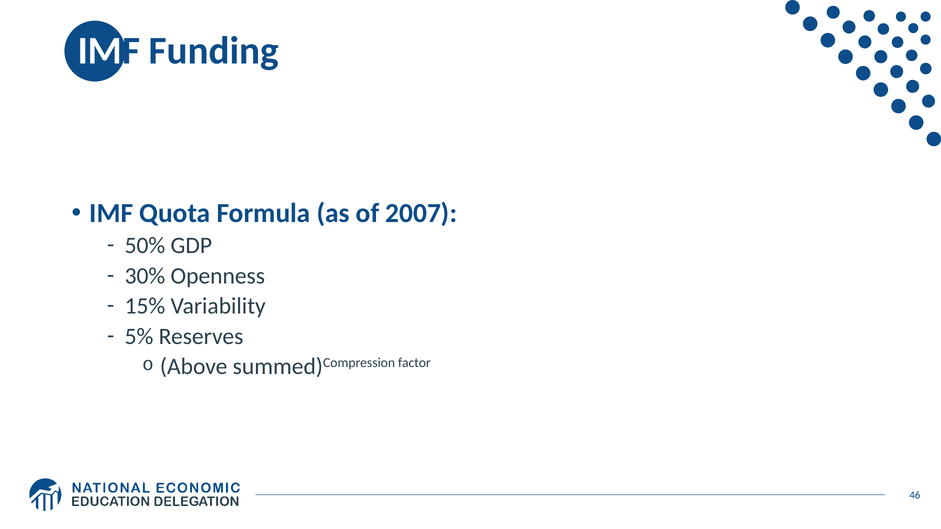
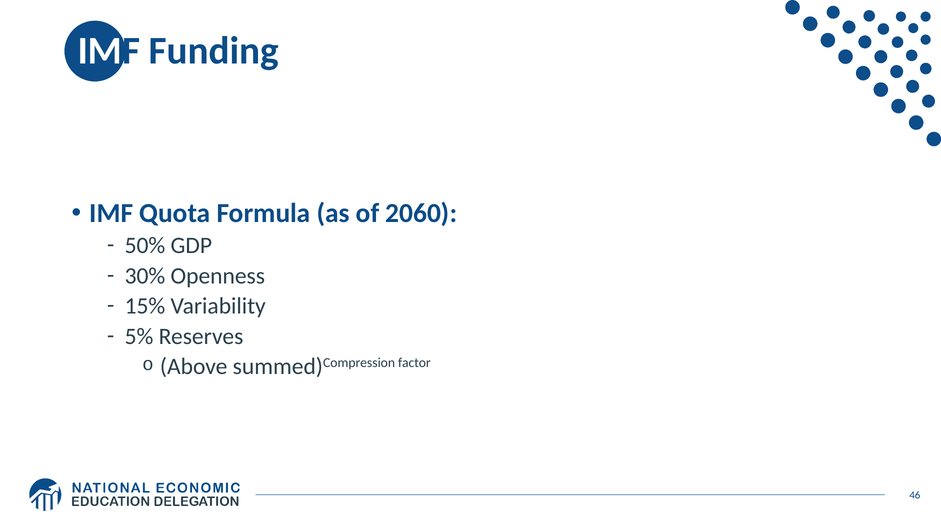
2007: 2007 -> 2060
